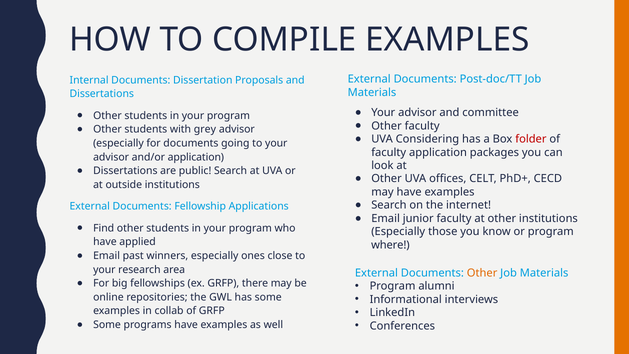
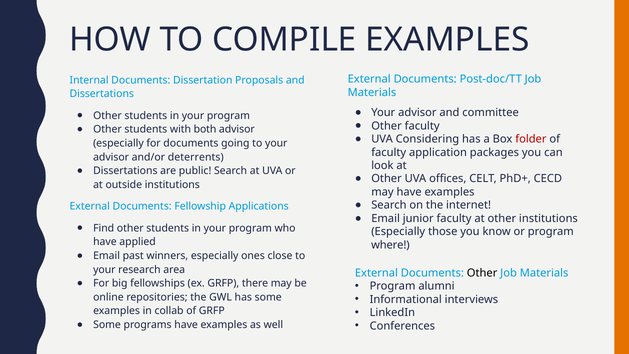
grey: grey -> both
and/or application: application -> deterrents
Other at (482, 273) colour: orange -> black
